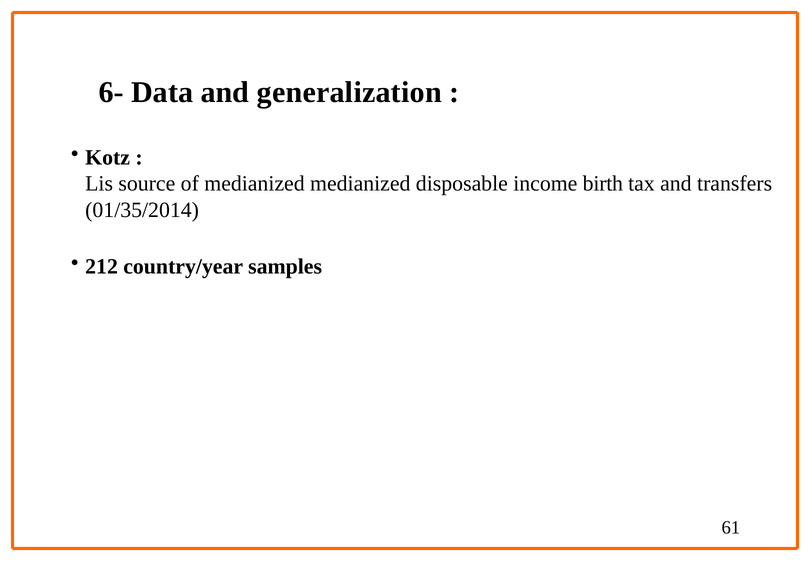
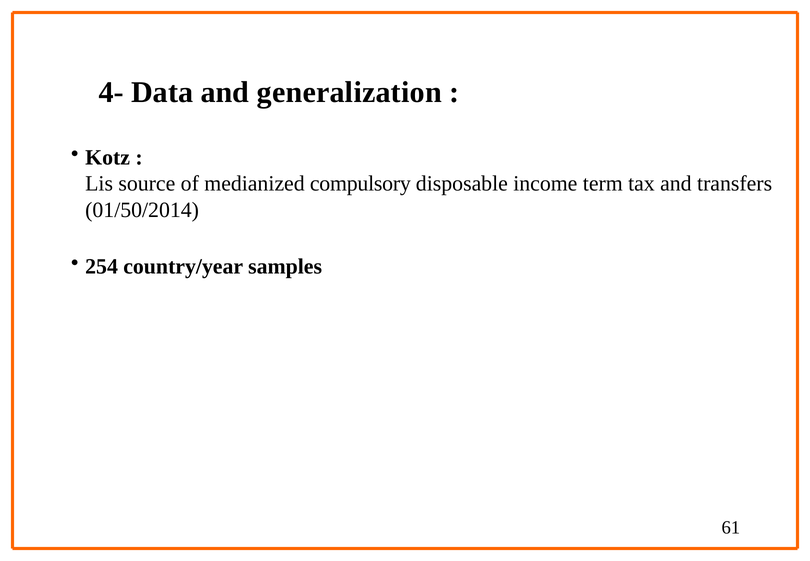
6-: 6- -> 4-
medianized medianized: medianized -> compulsory
birth: birth -> term
01/35/2014: 01/35/2014 -> 01/50/2014
212: 212 -> 254
